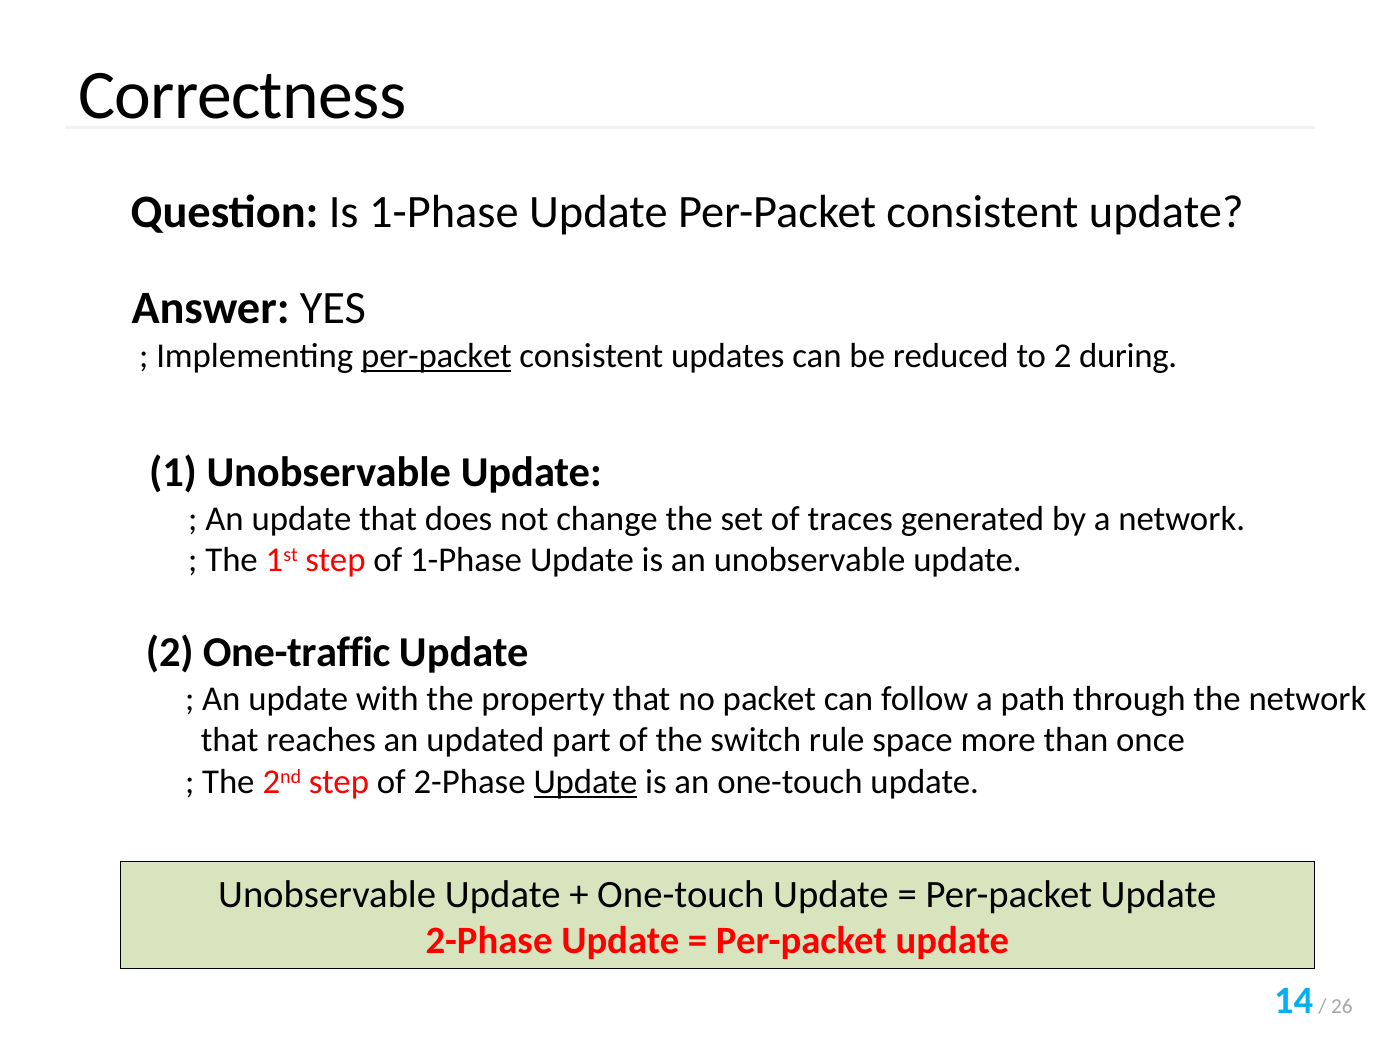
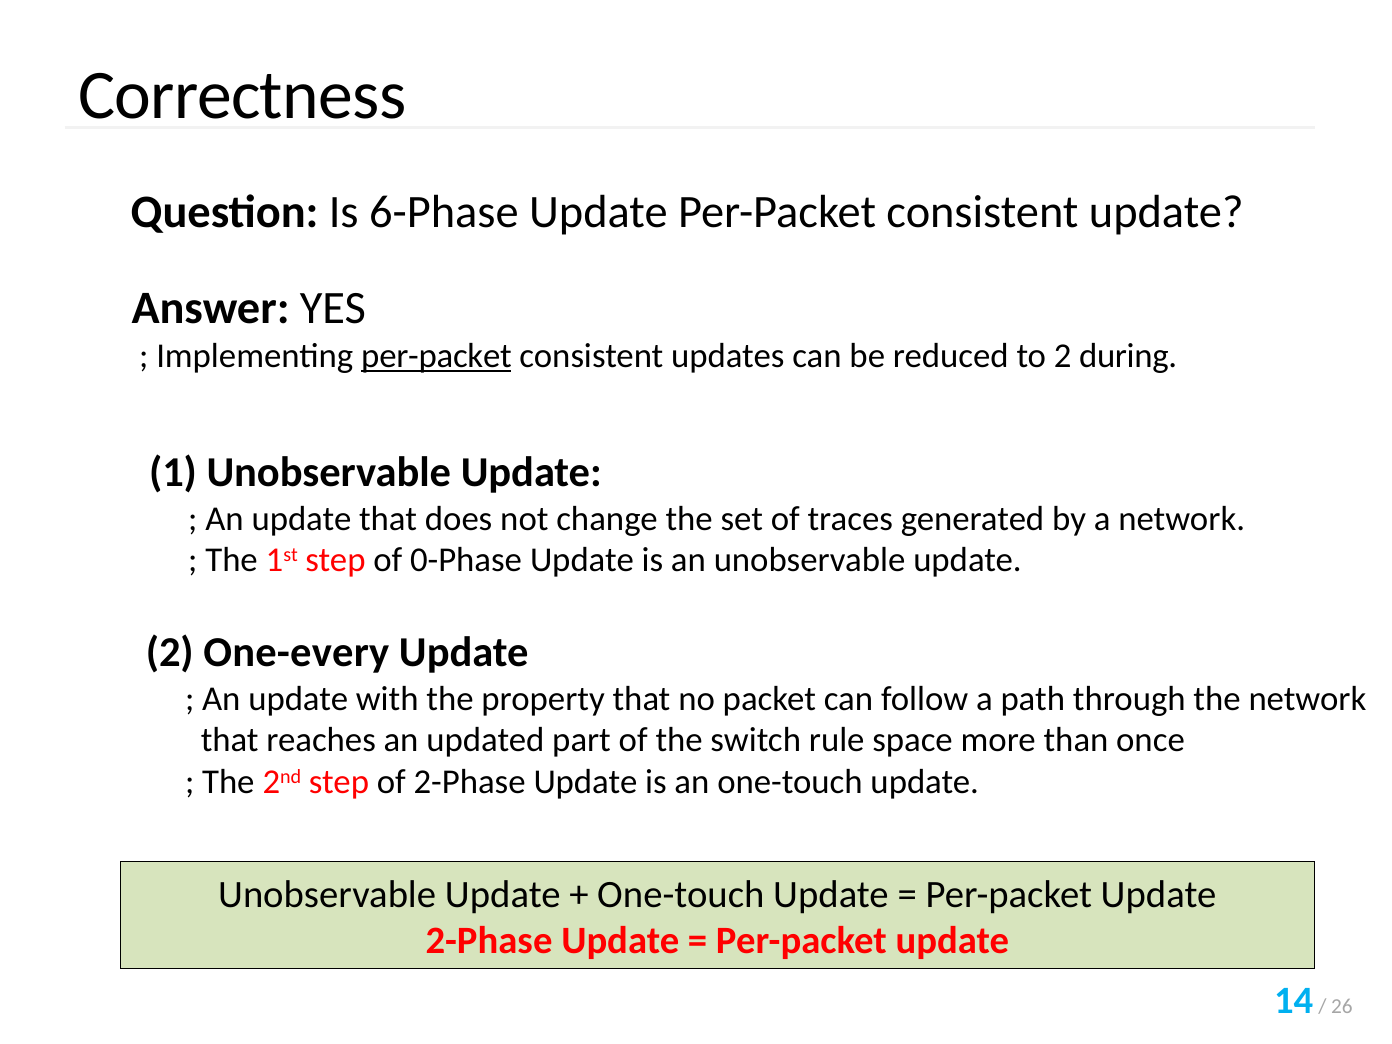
Is 1-Phase: 1-Phase -> 6-Phase
of 1-Phase: 1-Phase -> 0-Phase
One-traffic: One-traffic -> One-every
Update at (585, 782) underline: present -> none
